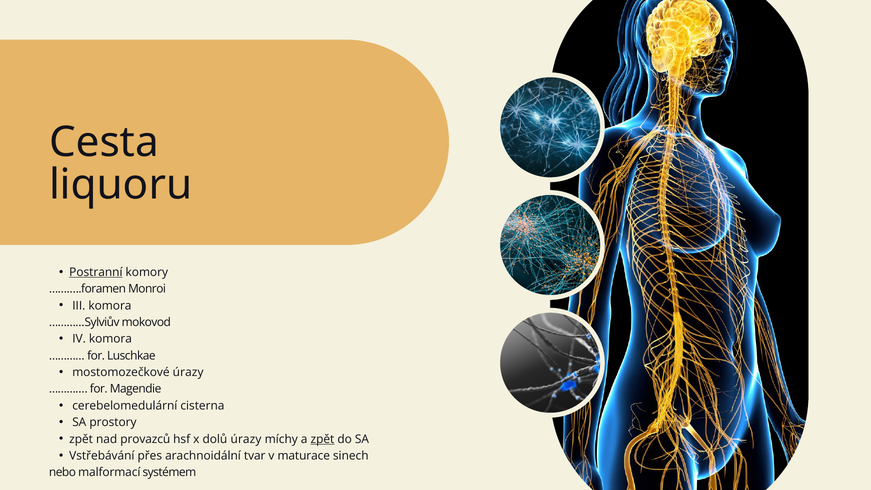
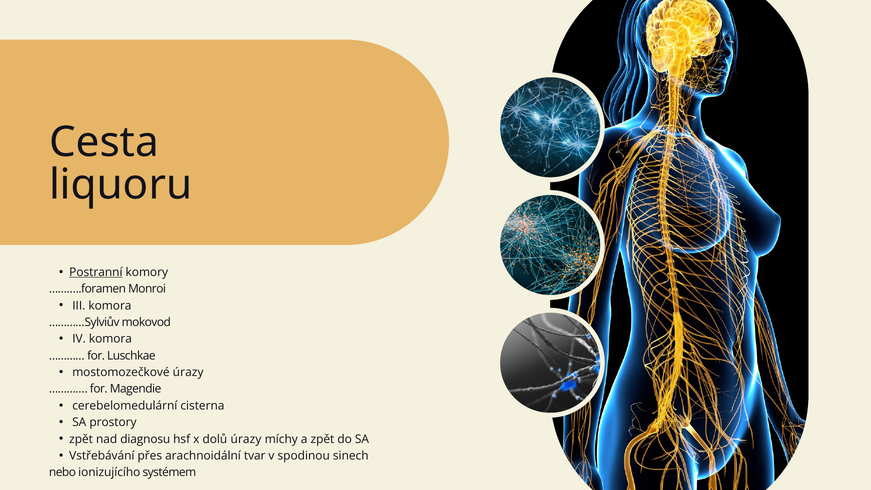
provazců: provazců -> diagnosu
zpět at (322, 439) underline: present -> none
maturace: maturace -> spodinou
malformací: malformací -> ionizujícího
